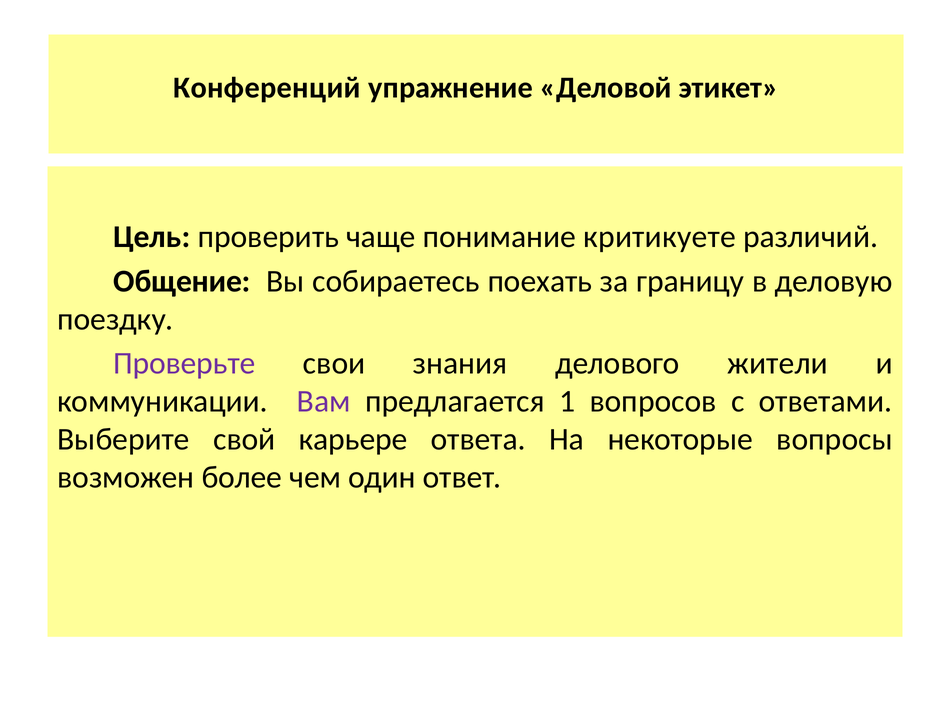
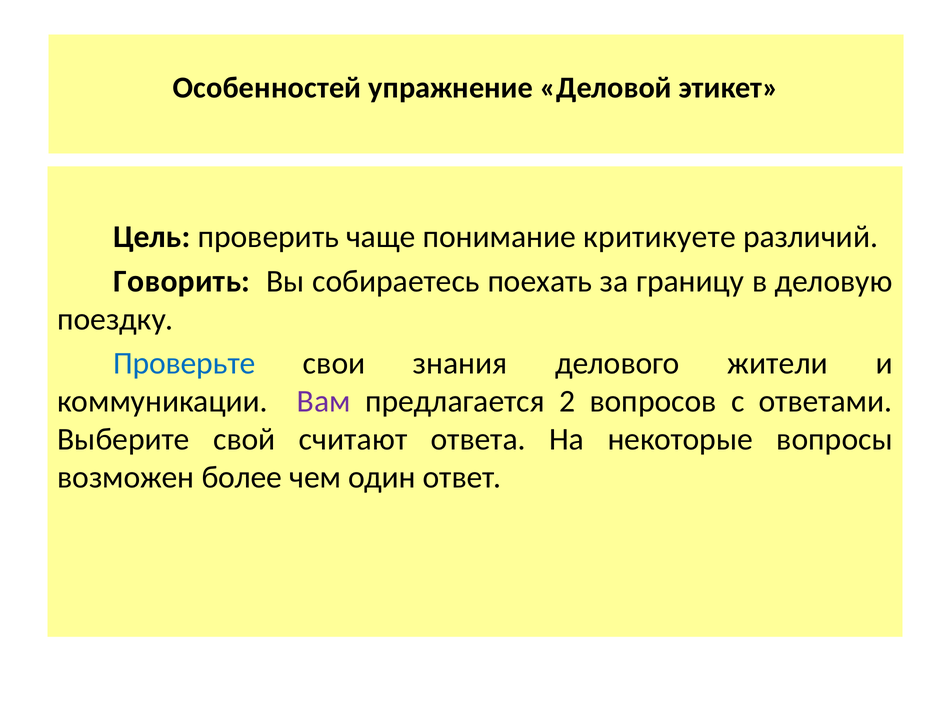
Конференций: Конференций -> Особенностей
Общение: Общение -> Говорить
Проверьте colour: purple -> blue
1: 1 -> 2
карьере: карьере -> считают
